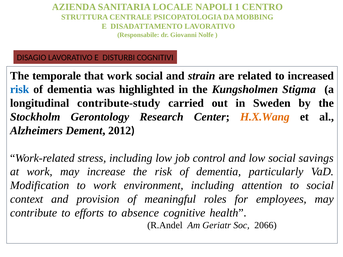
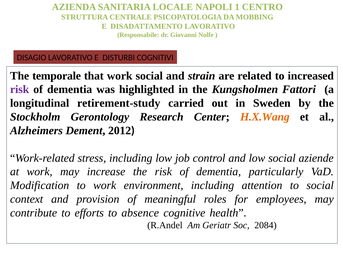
risk at (20, 90) colour: blue -> purple
Stigma: Stigma -> Fattori
contribute-study: contribute-study -> retirement-study
savings: savings -> aziende
2066: 2066 -> 2084
